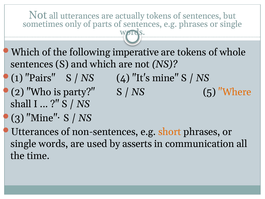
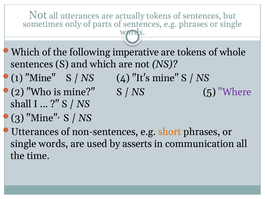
1 Pairs: Pairs -> Mine
is party: party -> mine
Where colour: orange -> purple
